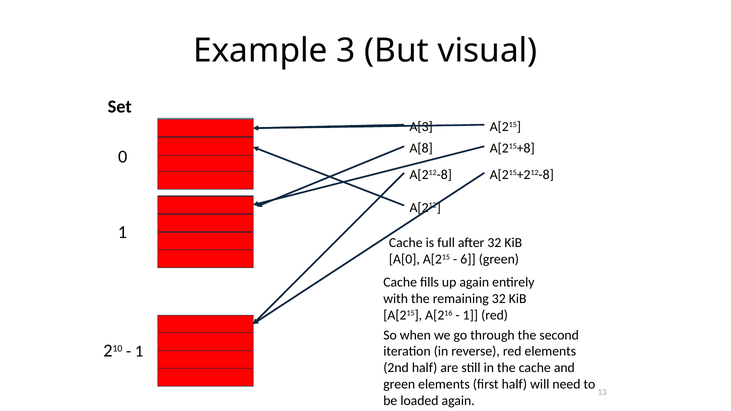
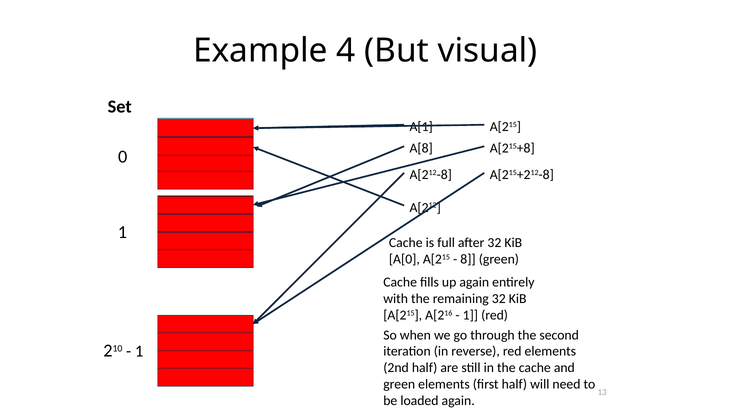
3: 3 -> 4
A[3: A[3 -> A[1
6: 6 -> 8
